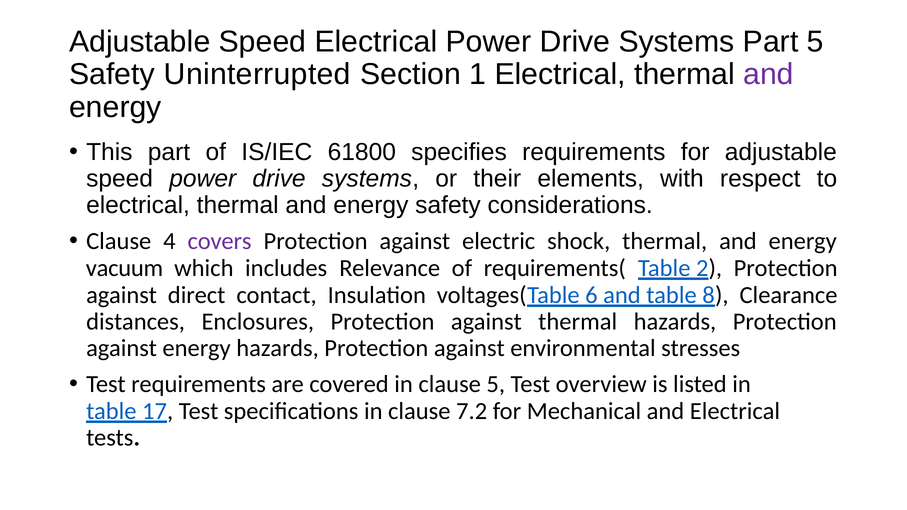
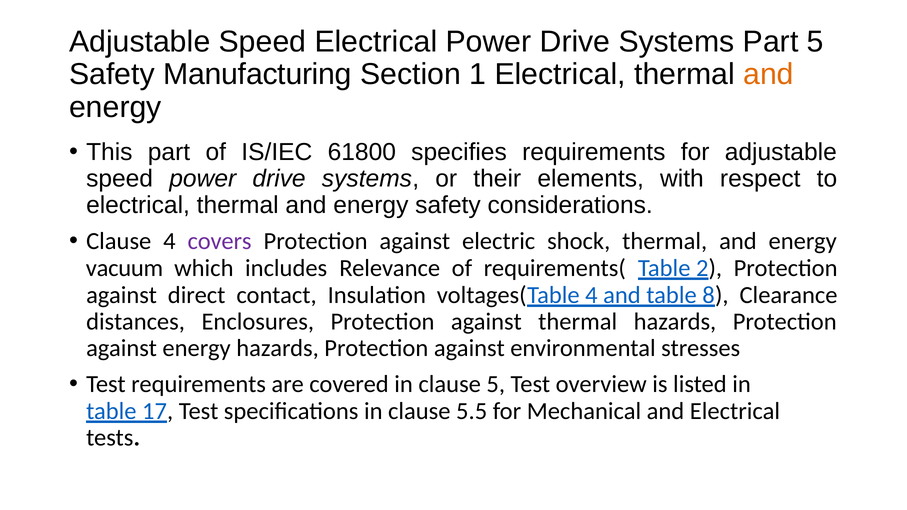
Uninterrupted: Uninterrupted -> Manufacturing
and at (769, 74) colour: purple -> orange
voltages(Table 6: 6 -> 4
7.2: 7.2 -> 5.5
